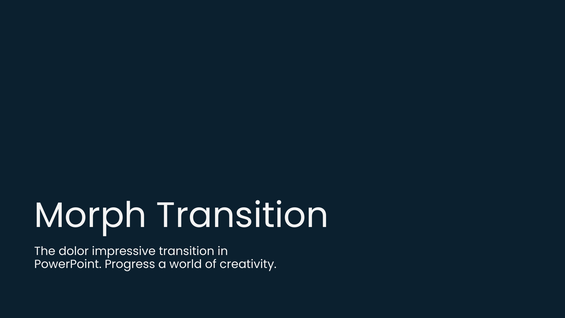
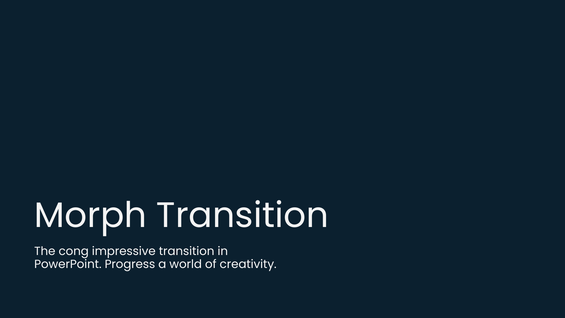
dolor: dolor -> cong
